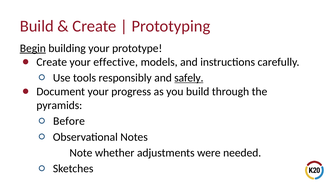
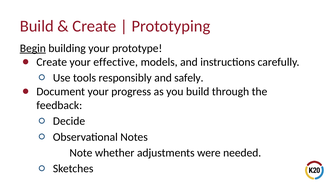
safely underline: present -> none
pyramids: pyramids -> feedback
Before: Before -> Decide
